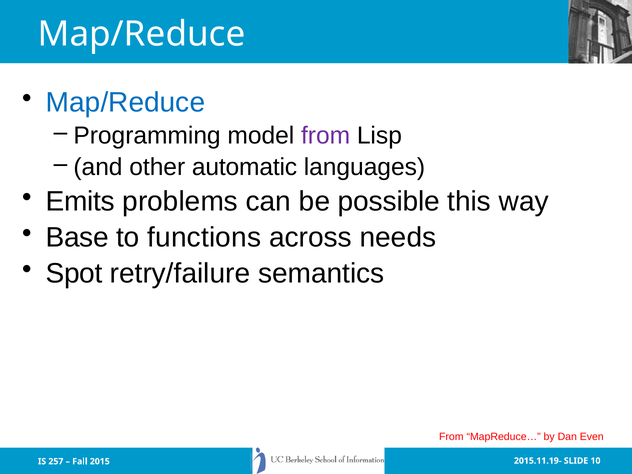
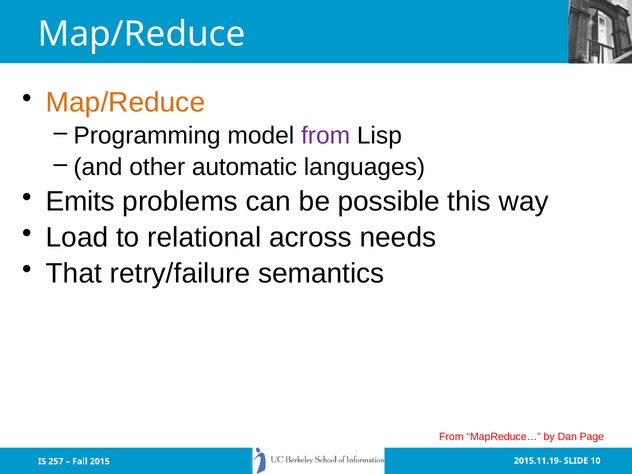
Map/Reduce at (125, 102) colour: blue -> orange
Base: Base -> Load
functions: functions -> relational
Spot: Spot -> That
Even: Even -> Page
